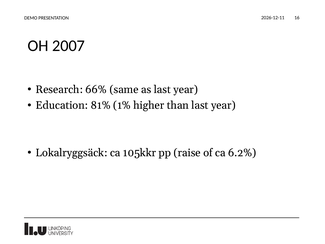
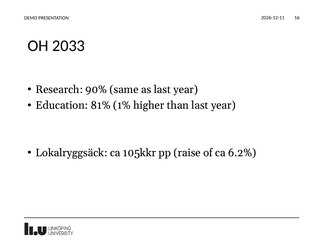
2007: 2007 -> 2033
66%: 66% -> 90%
